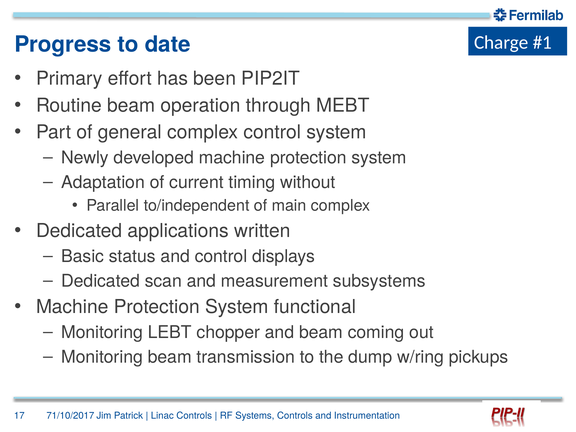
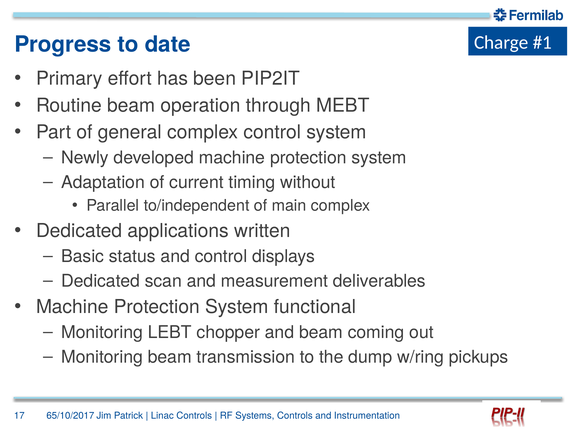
subsystems: subsystems -> deliverables
71/10/2017: 71/10/2017 -> 65/10/2017
